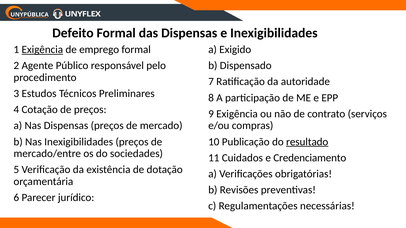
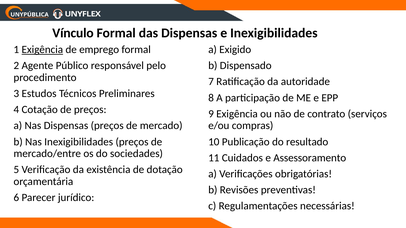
Defeito: Defeito -> Vínculo
resultado underline: present -> none
Credenciamento: Credenciamento -> Assessoramento
